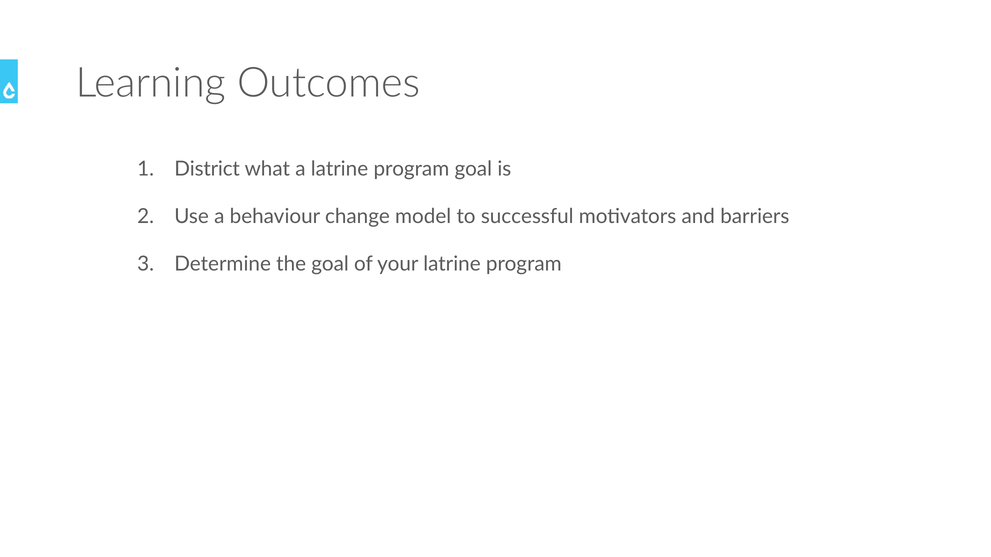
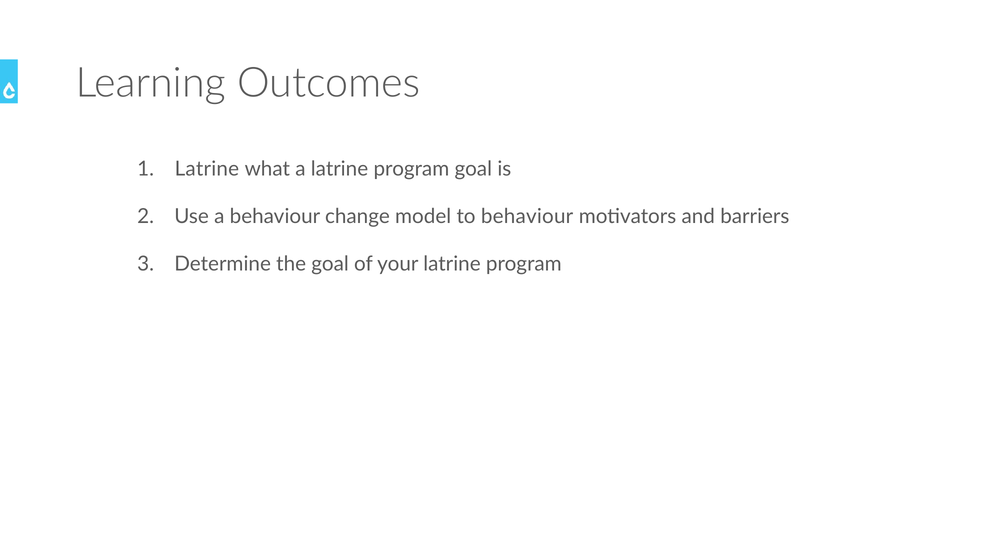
District at (207, 169): District -> Latrine
to successful: successful -> behaviour
